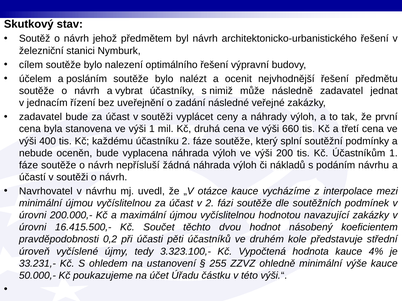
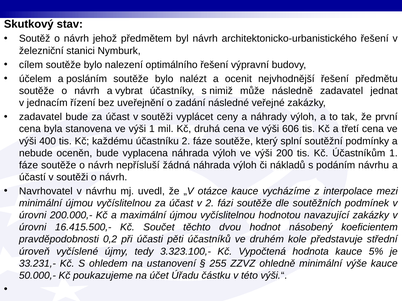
660: 660 -> 606
4%: 4% -> 5%
